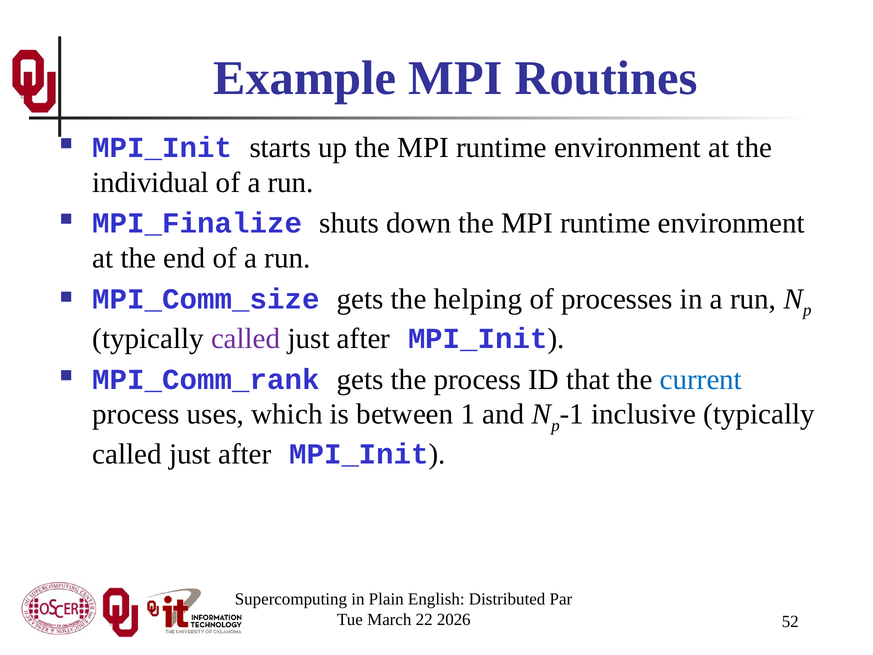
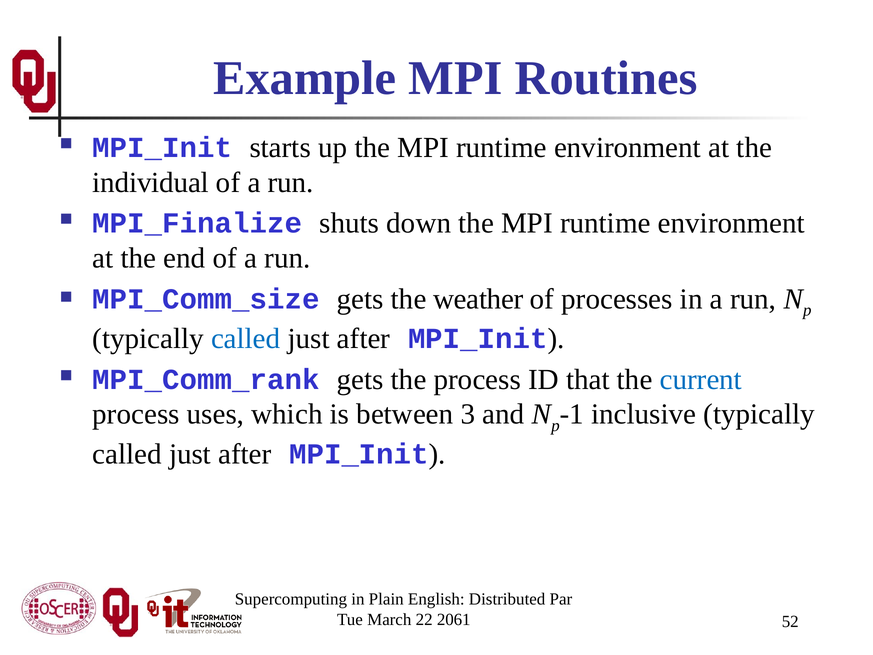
helping: helping -> weather
called at (246, 339) colour: purple -> blue
1: 1 -> 3
2026: 2026 -> 2061
